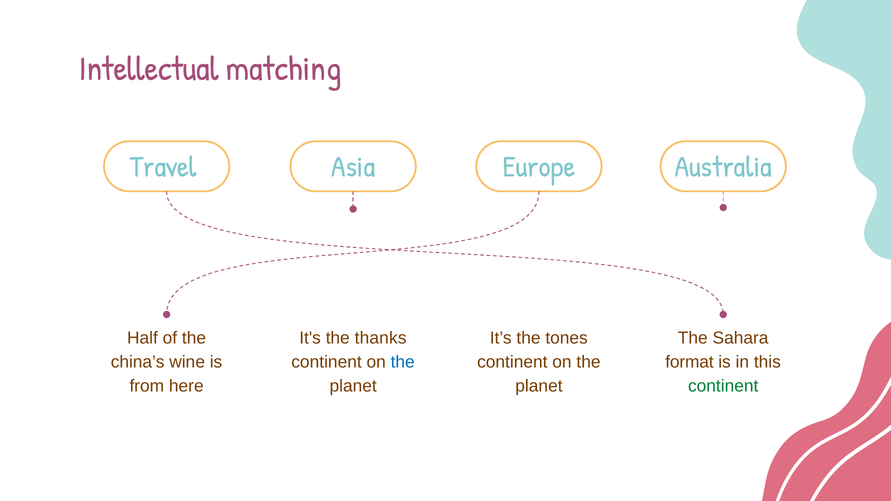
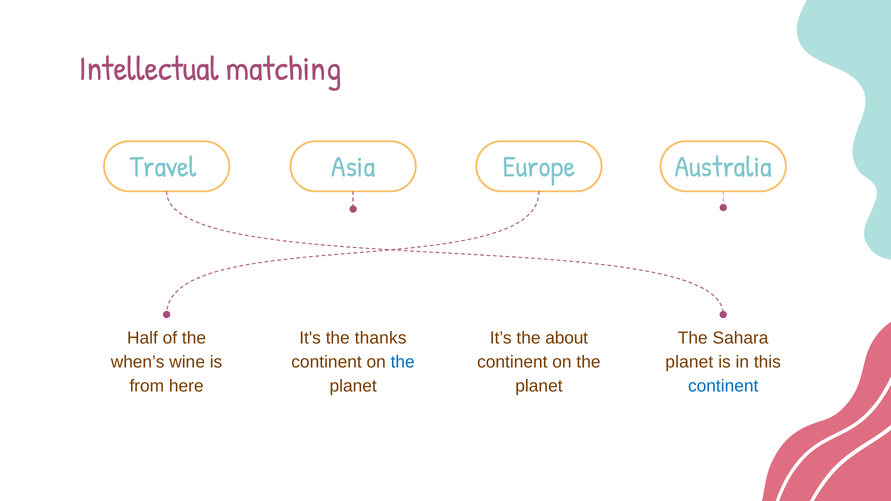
tones: tones -> about
china’s: china’s -> when’s
format at (689, 362): format -> planet
continent at (723, 386) colour: green -> blue
